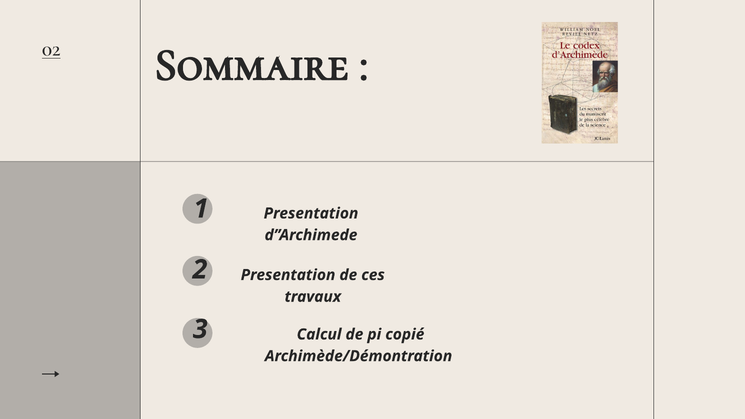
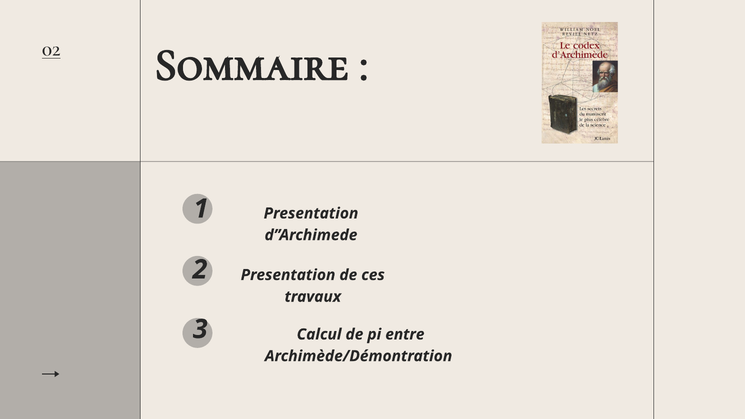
copié: copié -> entre
